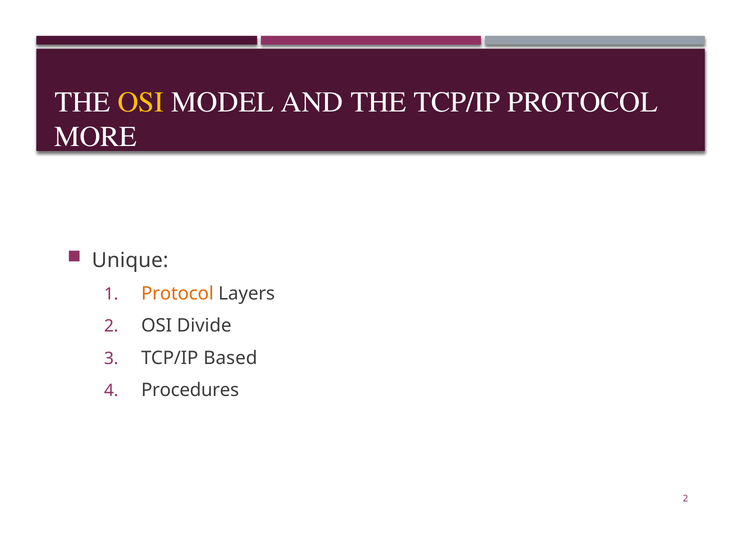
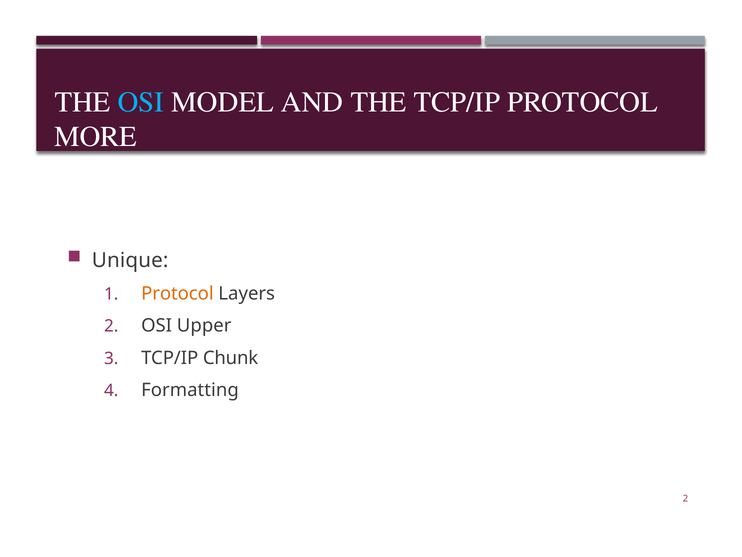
OSI at (141, 102) colour: yellow -> light blue
Divide: Divide -> Upper
Based: Based -> Chunk
Procedures: Procedures -> Formatting
